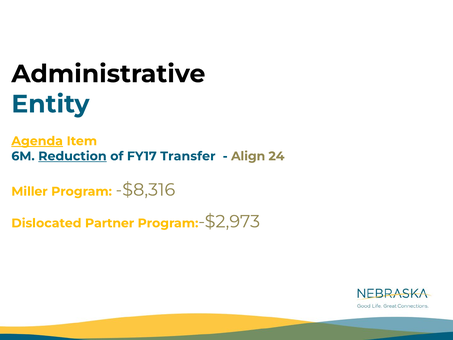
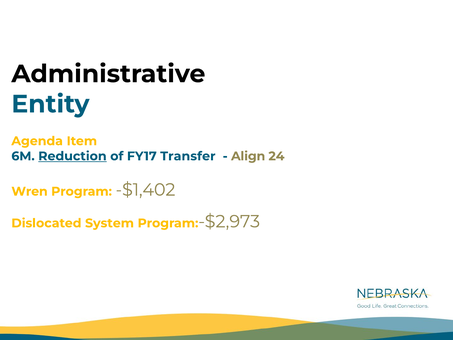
Agenda underline: present -> none
Miller: Miller -> Wren
-$8,316: -$8,316 -> -$1,402
Partner: Partner -> System
